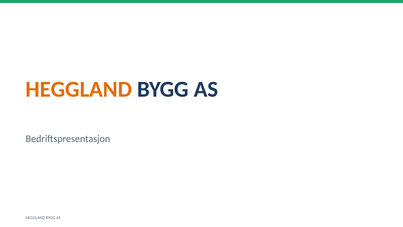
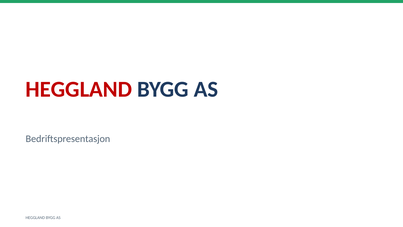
HEGGLAND at (79, 89) colour: orange -> red
